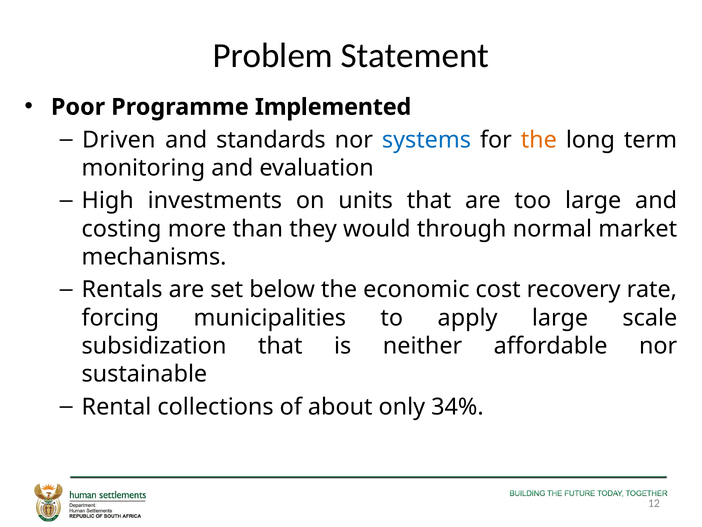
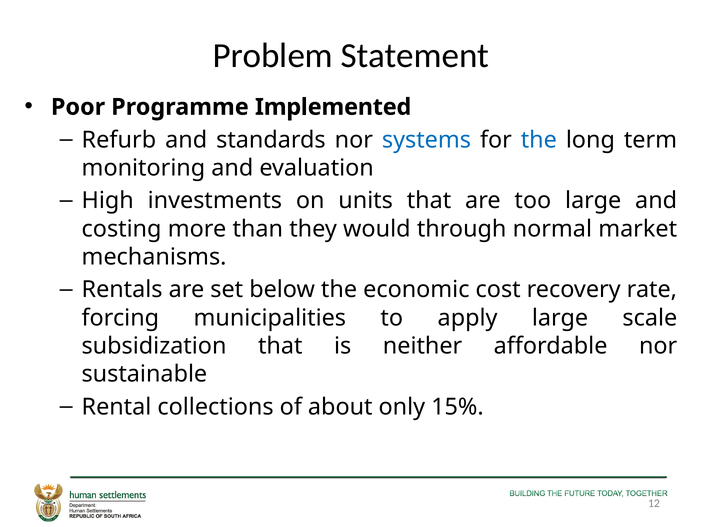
Driven: Driven -> Refurb
the at (539, 140) colour: orange -> blue
34%: 34% -> 15%
